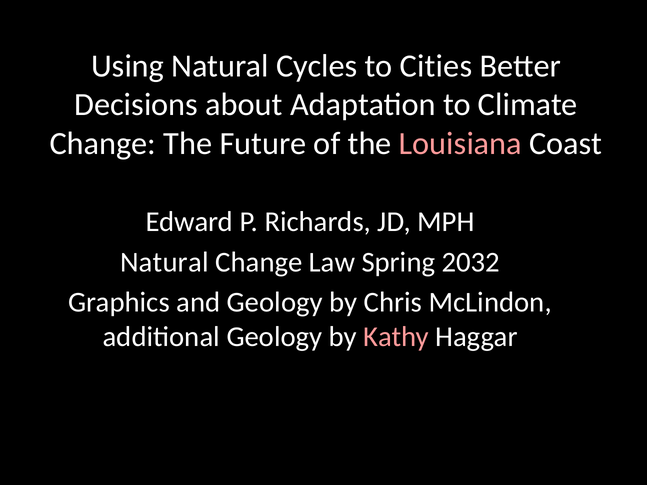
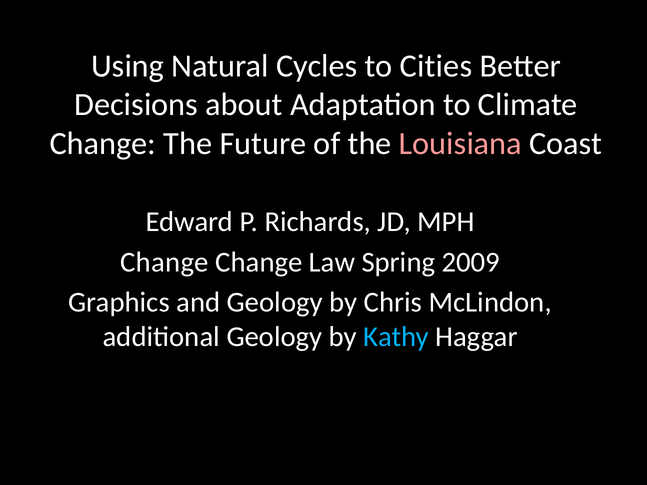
Natural at (164, 262): Natural -> Change
2032: 2032 -> 2009
Kathy colour: pink -> light blue
